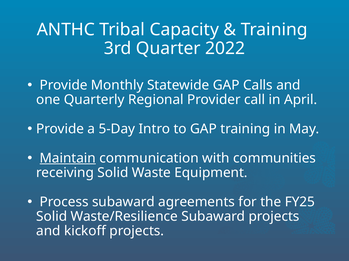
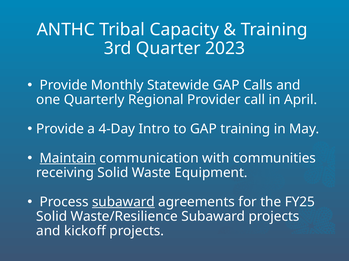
2022: 2022 -> 2023
5-Day: 5-Day -> 4-Day
subaward at (123, 202) underline: none -> present
